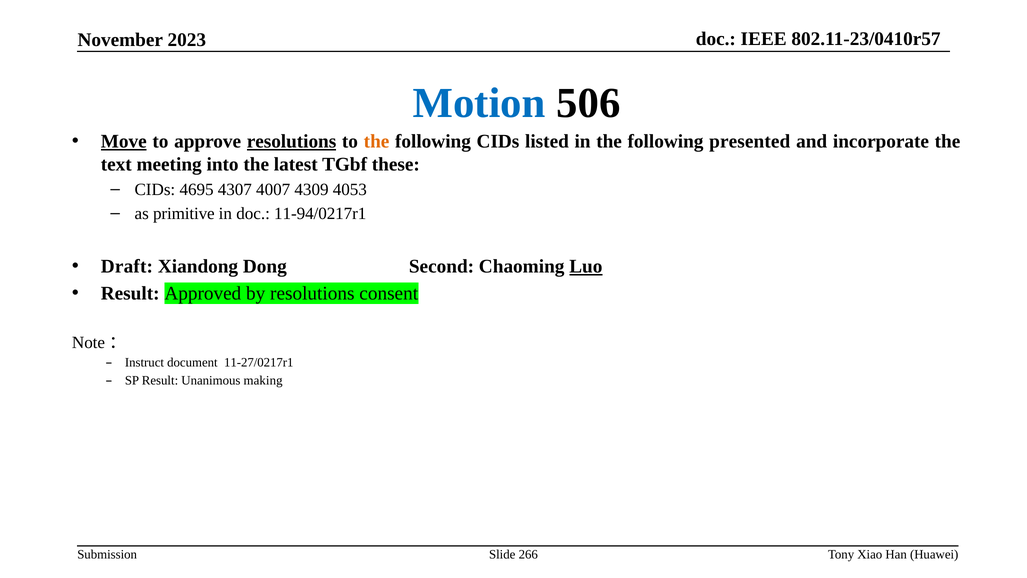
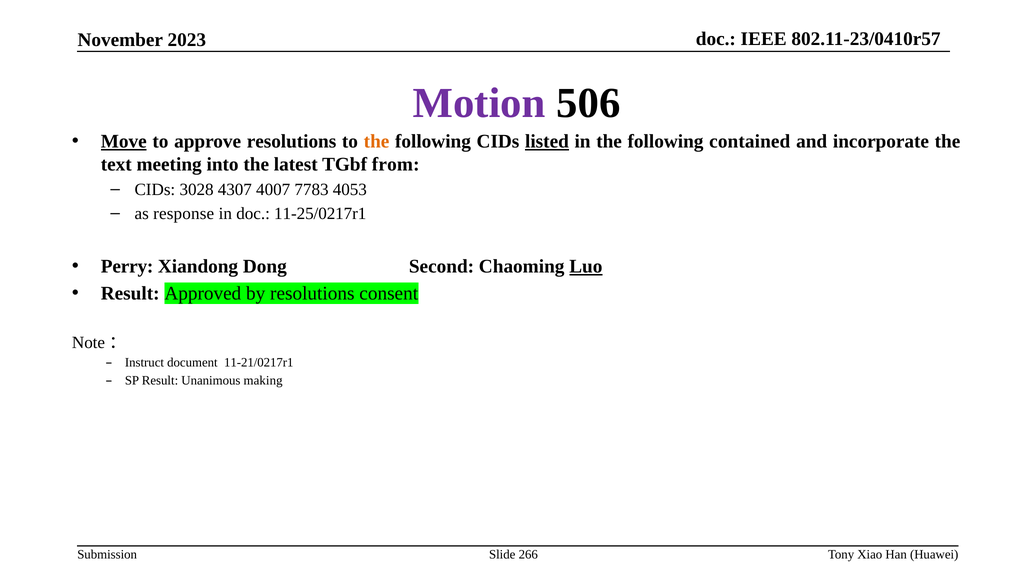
Motion colour: blue -> purple
resolutions at (292, 141) underline: present -> none
listed underline: none -> present
presented: presented -> contained
these: these -> from
4695: 4695 -> 3028
4309: 4309 -> 7783
primitive: primitive -> response
11-94/0217r1: 11-94/0217r1 -> 11-25/0217r1
Draft: Draft -> Perry
11-27/0217r1: 11-27/0217r1 -> 11-21/0217r1
